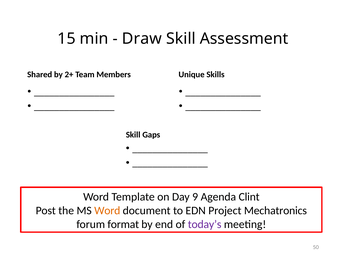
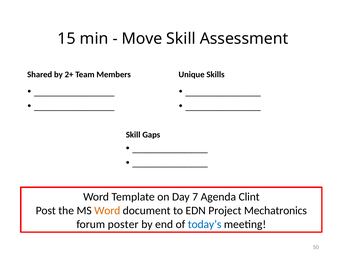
Draw: Draw -> Move
9: 9 -> 7
format: format -> poster
today’s colour: purple -> blue
